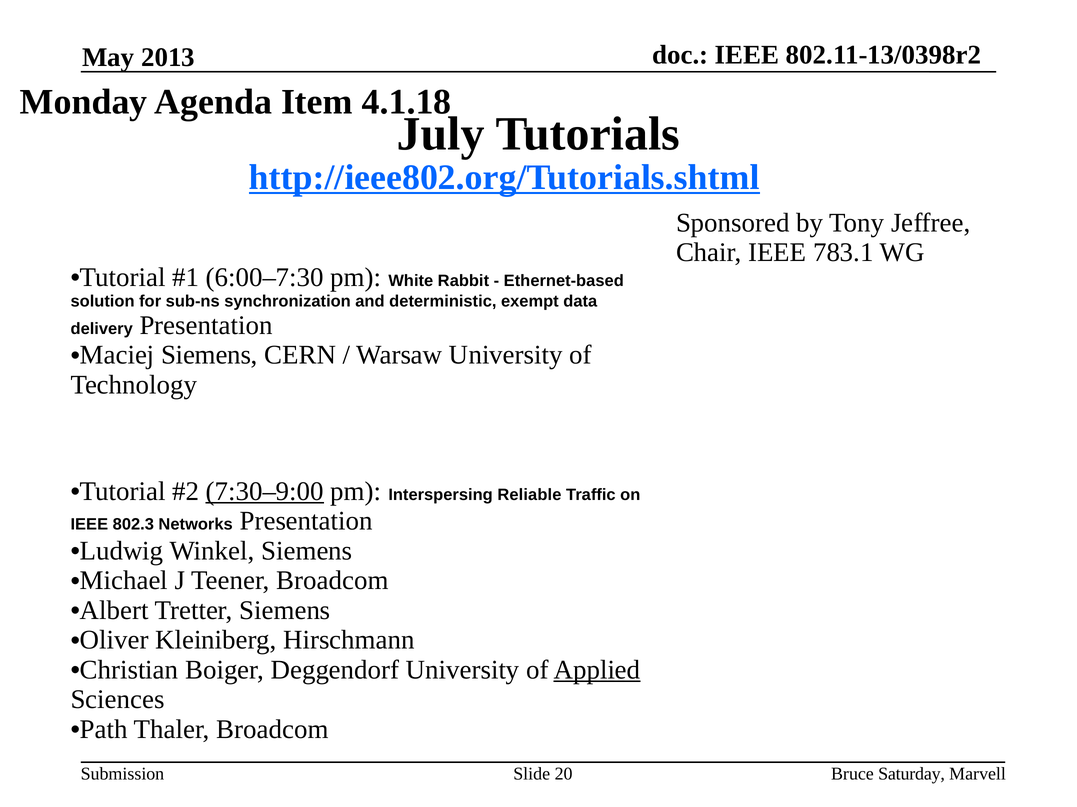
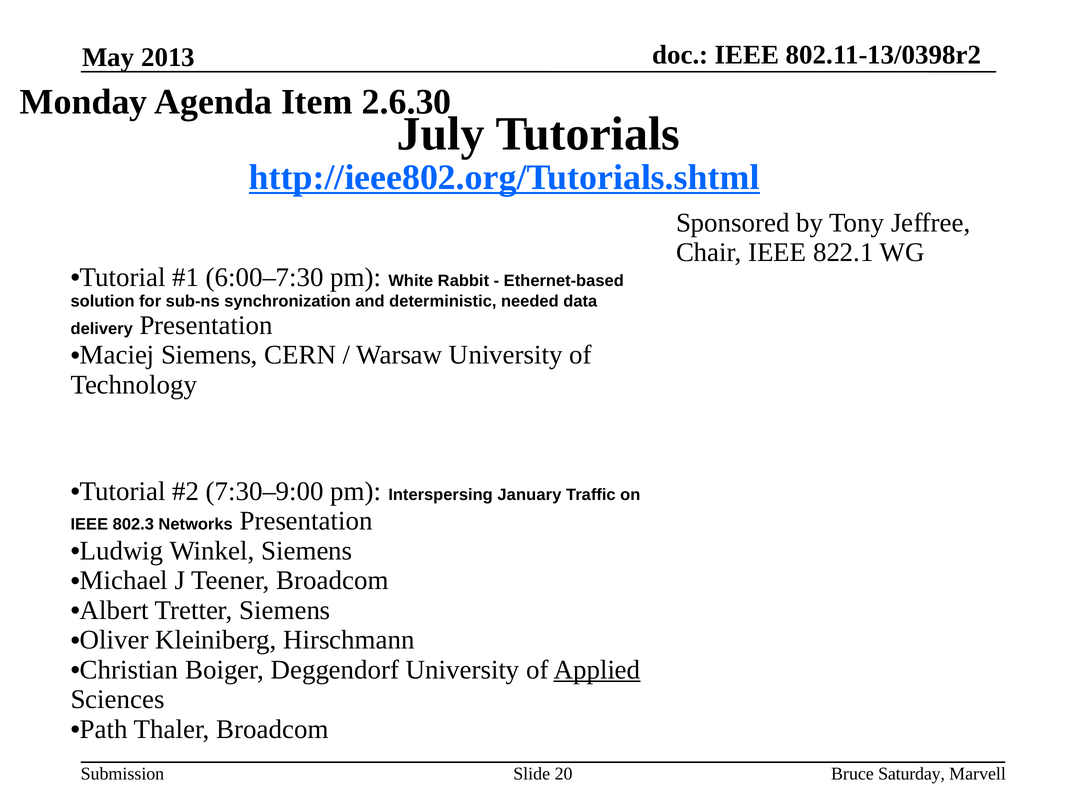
4.1.18: 4.1.18 -> 2.6.30
783.1: 783.1 -> 822.1
exempt: exempt -> needed
7:30–9:00 underline: present -> none
Reliable: Reliable -> January
